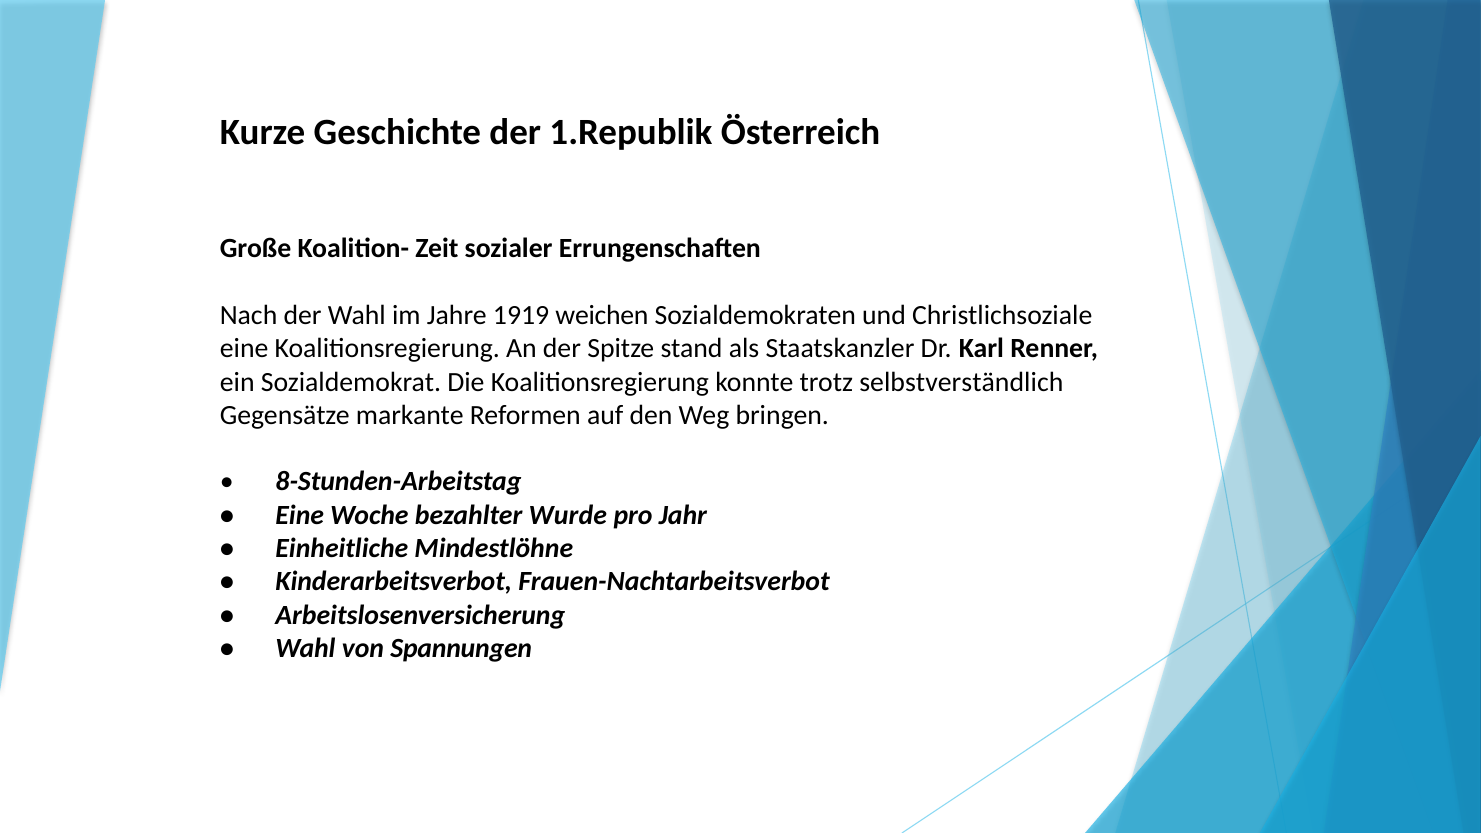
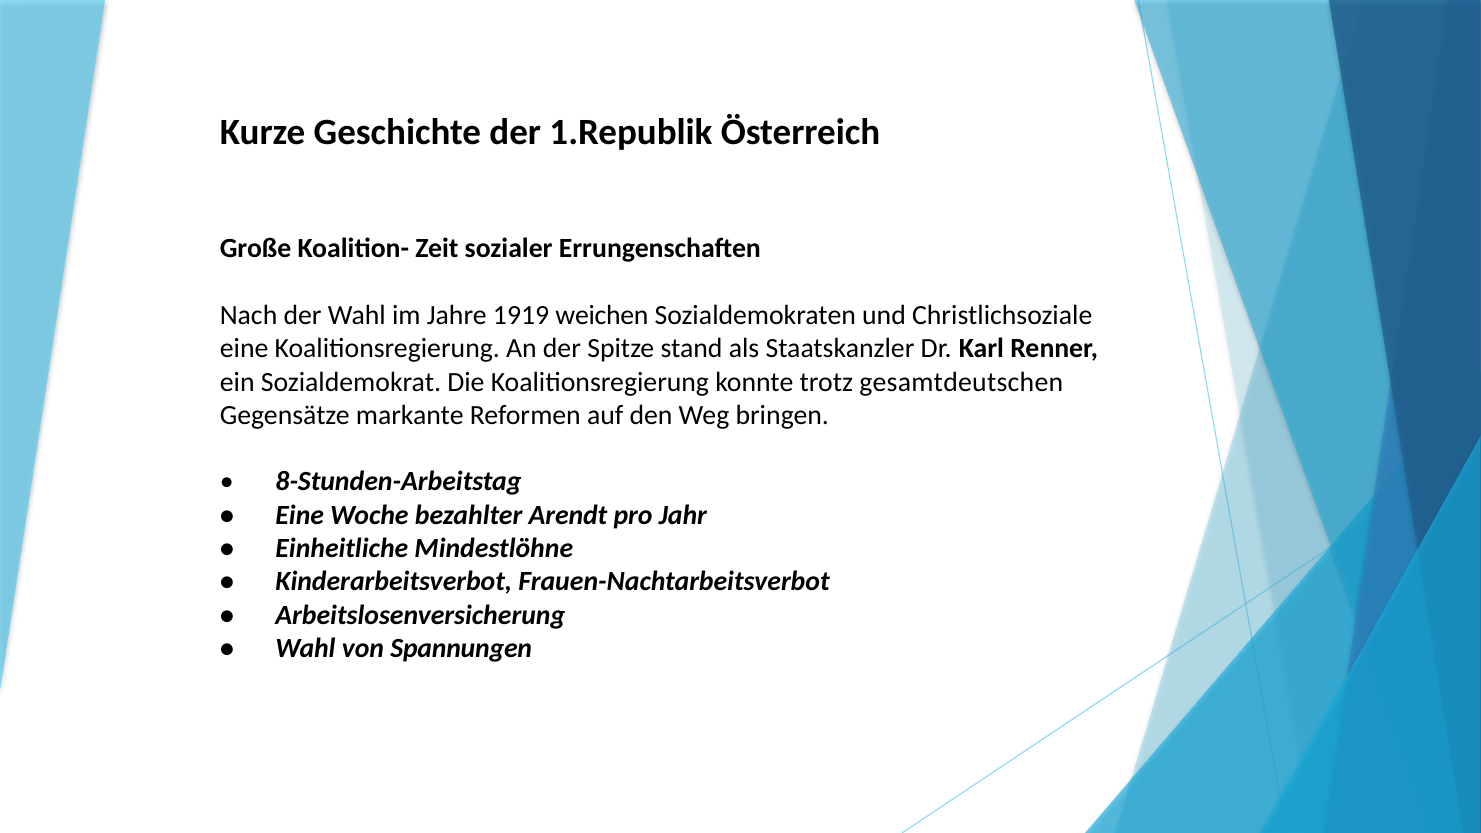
selbstverständlich: selbstverständlich -> gesamtdeutschen
Wurde: Wurde -> Arendt
